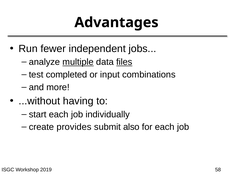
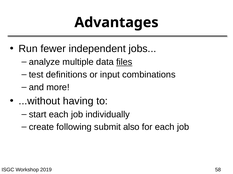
multiple underline: present -> none
completed: completed -> definitions
provides: provides -> following
